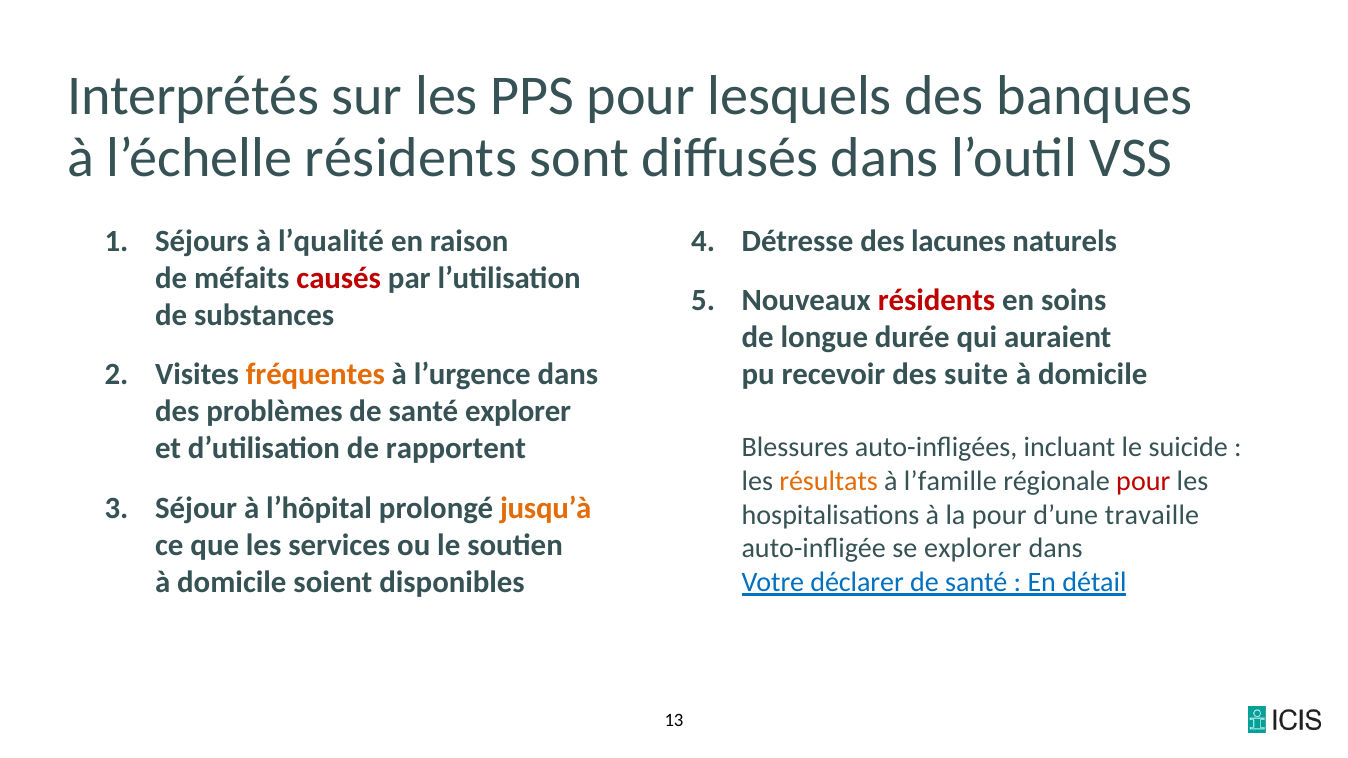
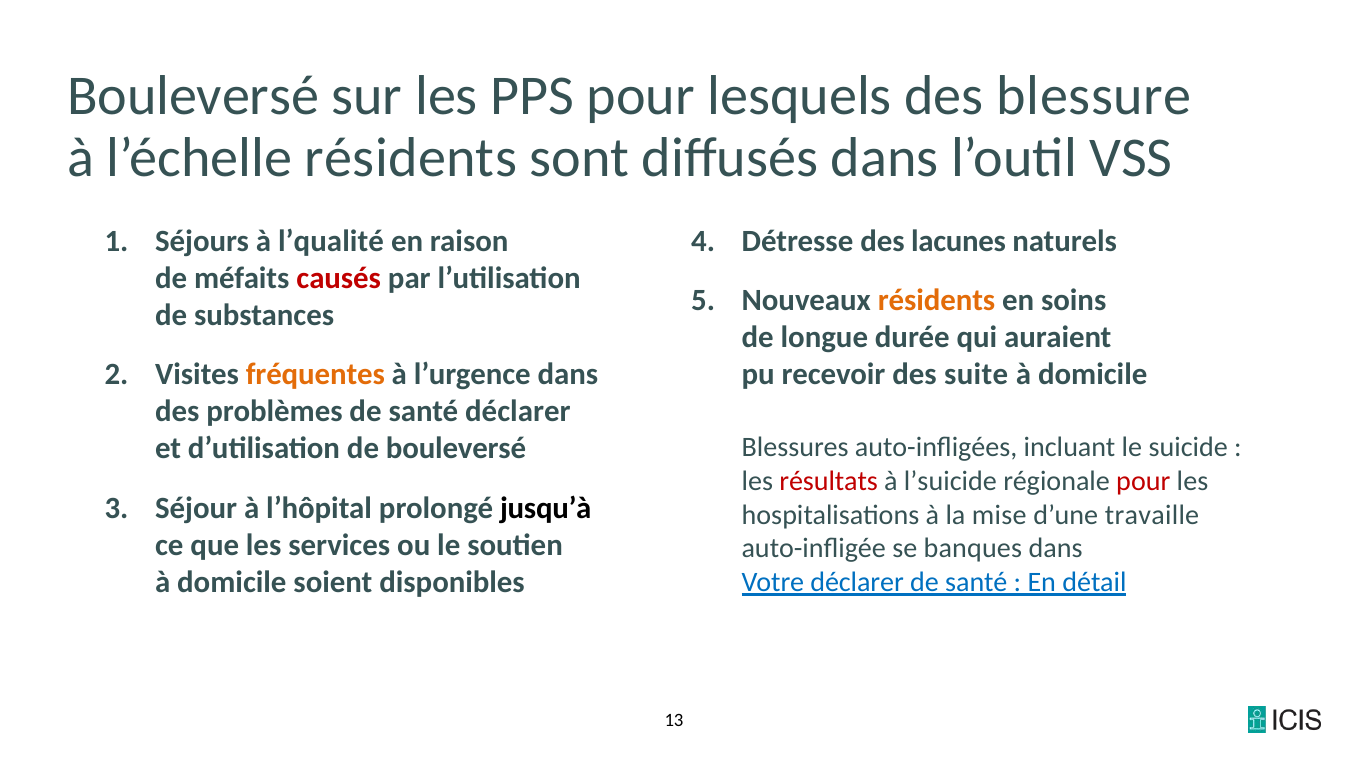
Interprétés at (193, 96): Interprétés -> Bouleversé
banques: banques -> blessure
résidents at (937, 300) colour: red -> orange
santé explorer: explorer -> déclarer
de rapportent: rapportent -> bouleversé
résultats colour: orange -> red
l’famille: l’famille -> l’suicide
jusqu’à colour: orange -> black
la pour: pour -> mise
se explorer: explorer -> banques
